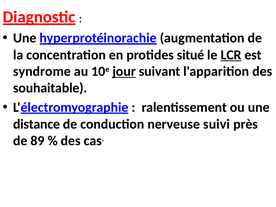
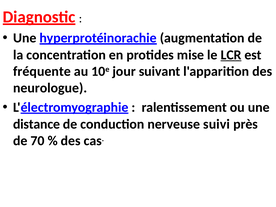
situé: situé -> mise
syndrome: syndrome -> fréquente
jour underline: present -> none
souhaitable: souhaitable -> neurologue
89: 89 -> 70
